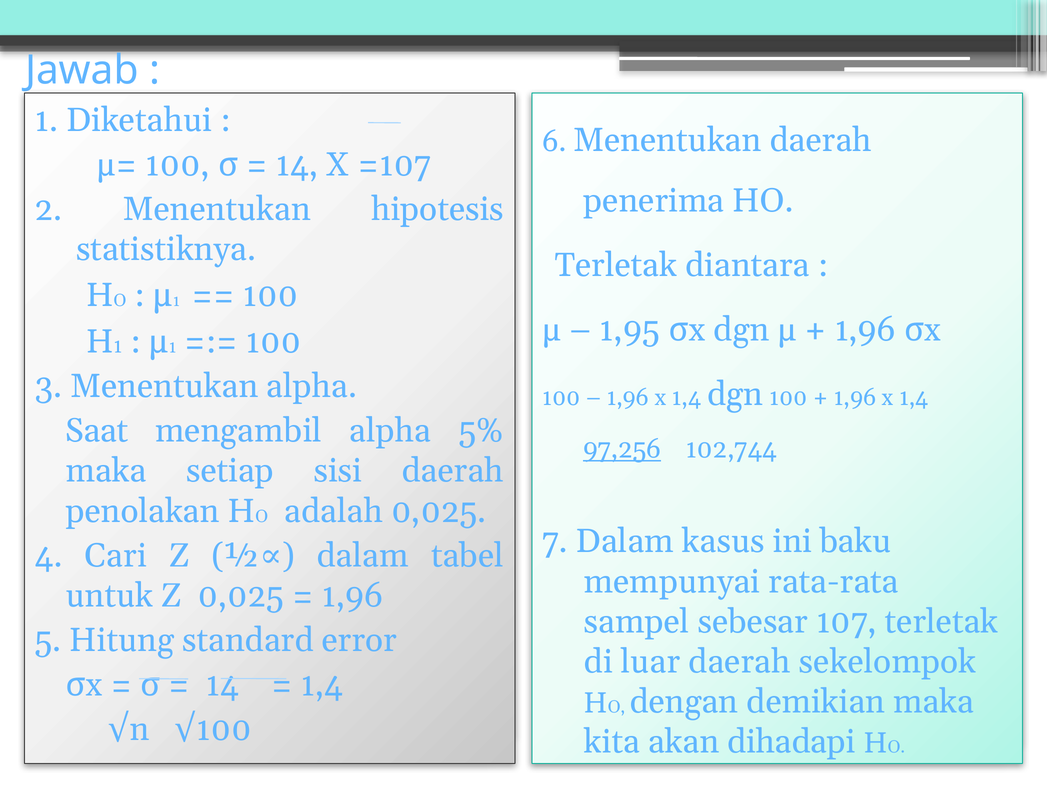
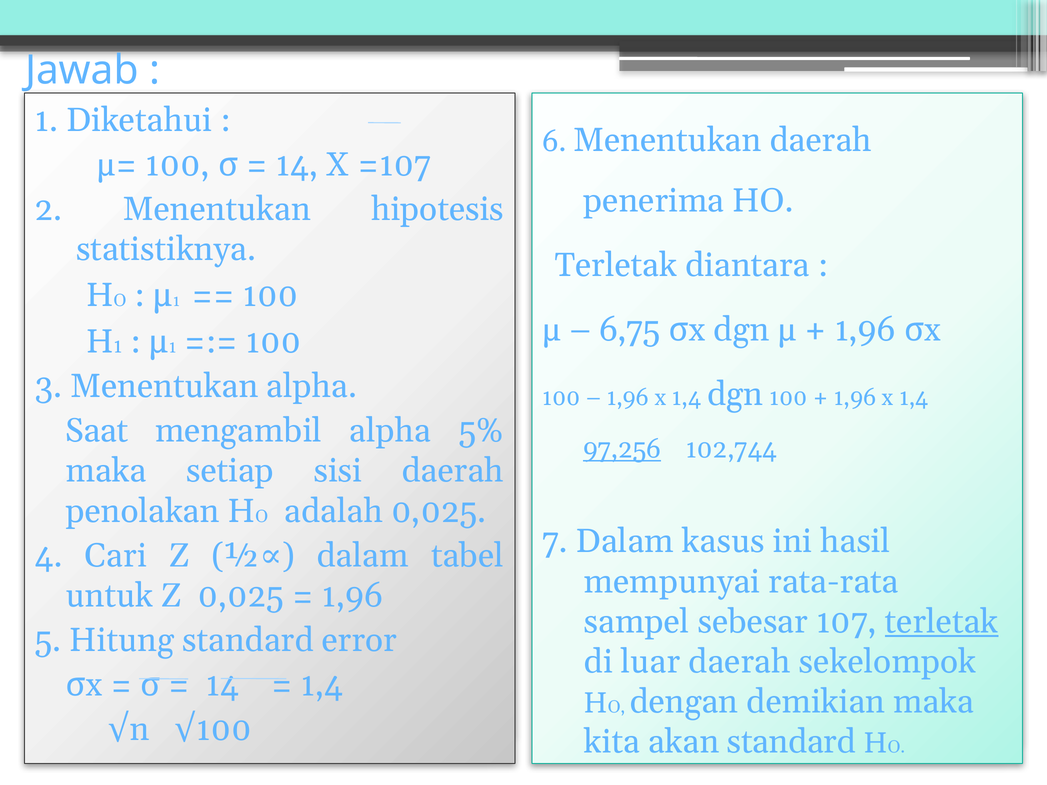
1,95: 1,95 -> 6,75
baku: baku -> hasil
terletak at (942, 622) underline: none -> present
akan dihadapi: dihadapi -> standard
